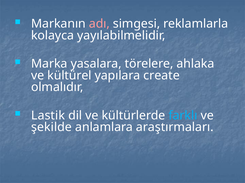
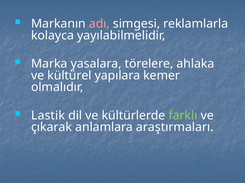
create: create -> kemer
farklı colour: light blue -> light green
şekilde: şekilde -> çıkarak
